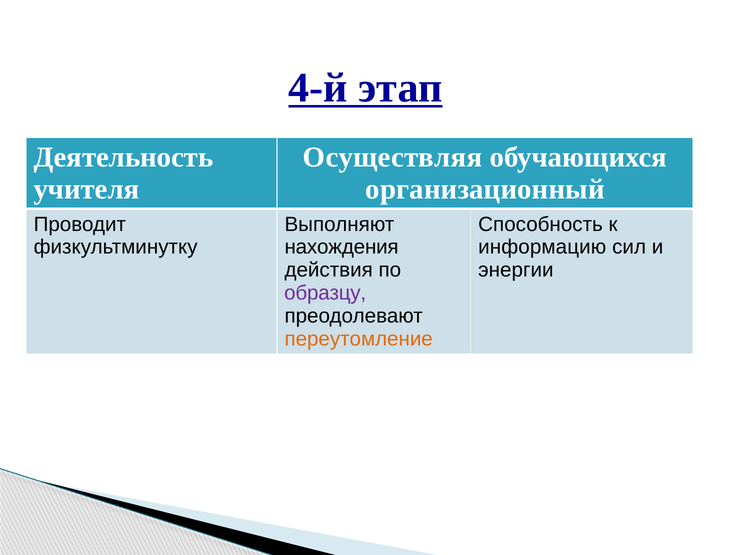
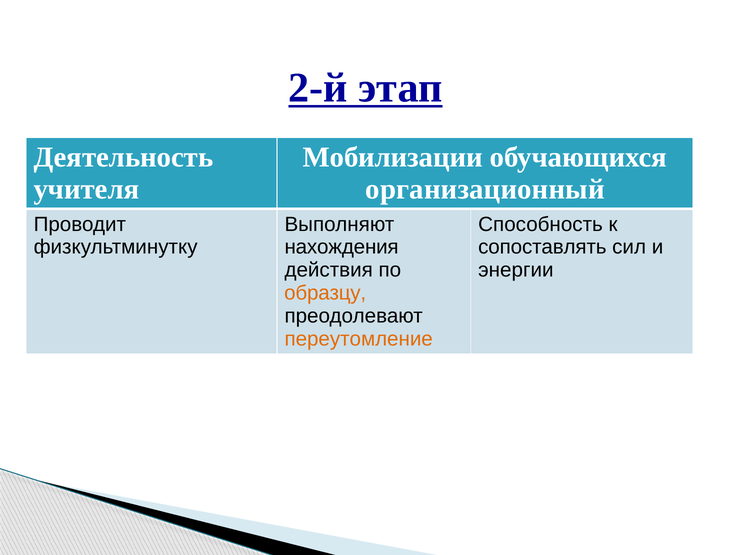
4-й: 4-й -> 2-й
Осуществляя: Осуществляя -> Мобилизации
информацию: информацию -> сопоставлять
образцу colour: purple -> orange
